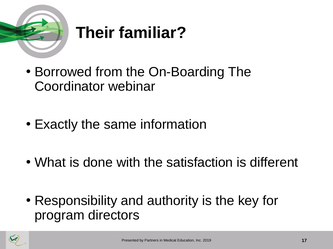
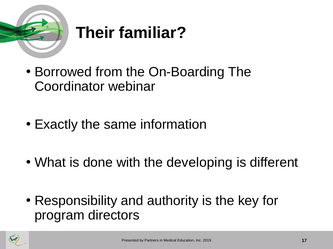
satisfaction: satisfaction -> developing
